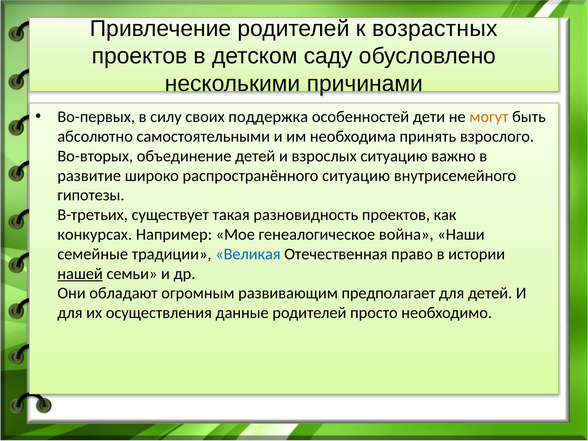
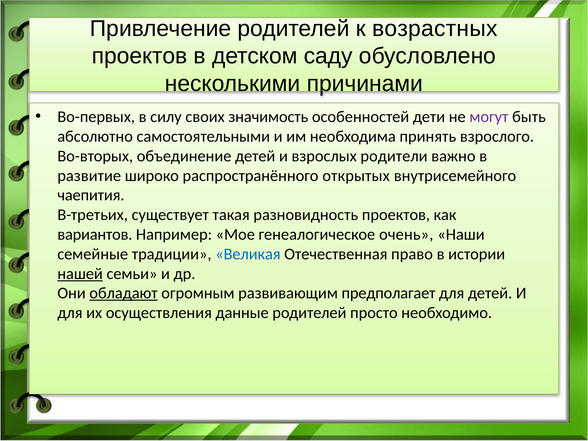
поддержка: поддержка -> значимость
могут colour: orange -> purple
взрослых ситуацию: ситуацию -> родители
распространённого ситуацию: ситуацию -> открытых
гипотезы: гипотезы -> чаепития
конкурсах: конкурсах -> вариантов
война: война -> очень
обладают underline: none -> present
